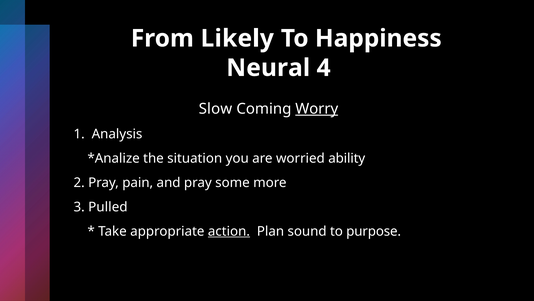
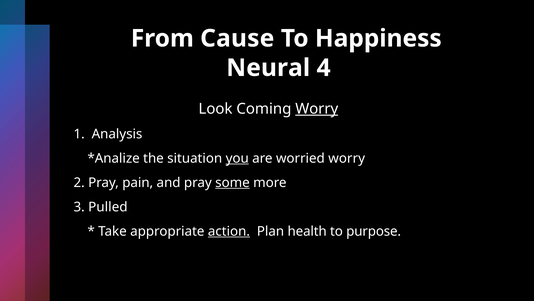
Likely: Likely -> Cause
Slow: Slow -> Look
you underline: none -> present
worried ability: ability -> worry
some underline: none -> present
sound: sound -> health
